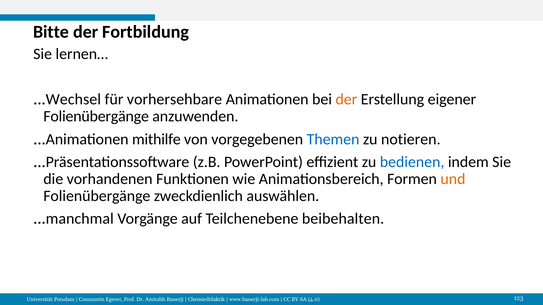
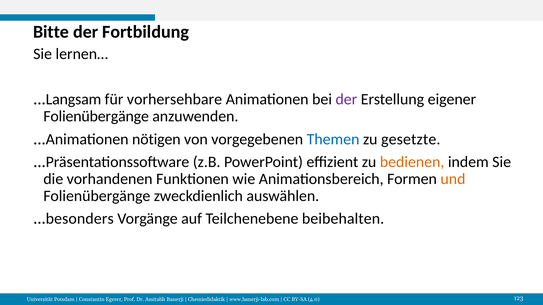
Wechsel: Wechsel -> Langsam
der at (346, 99) colour: orange -> purple
mithilfe: mithilfe -> nötigen
notieren: notieren -> gesetzte
bedienen colour: blue -> orange
manchmal: manchmal -> besonders
